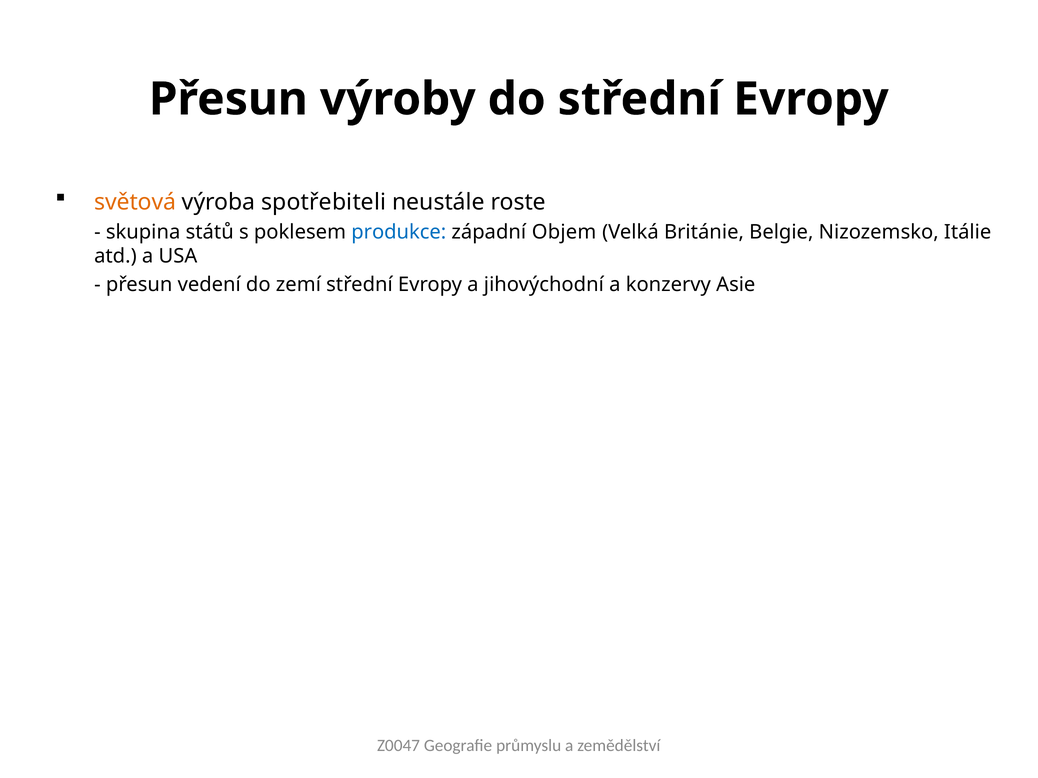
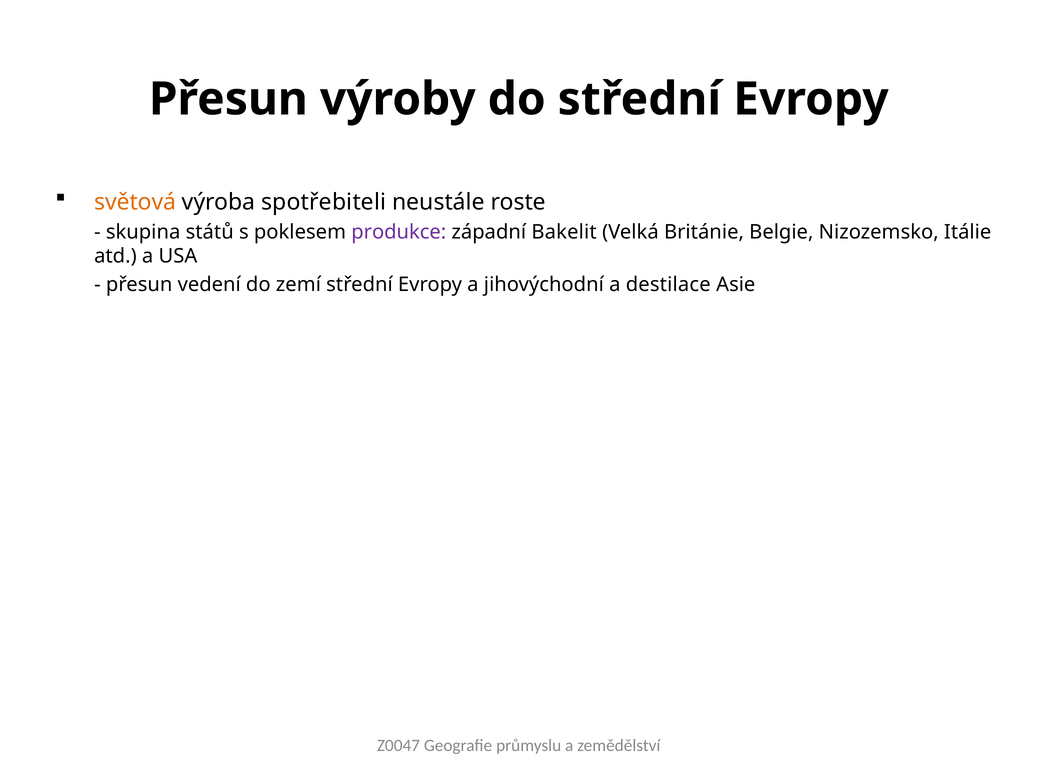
produkce colour: blue -> purple
Objem: Objem -> Bakelit
konzervy: konzervy -> destilace
